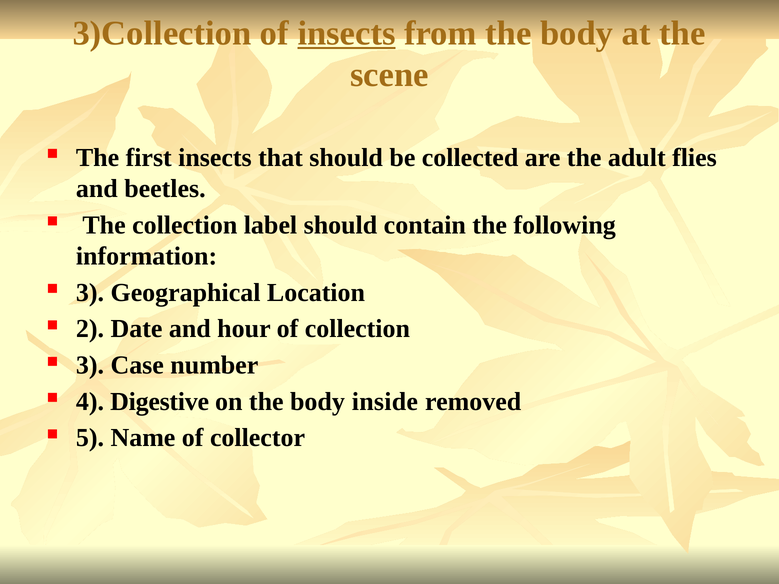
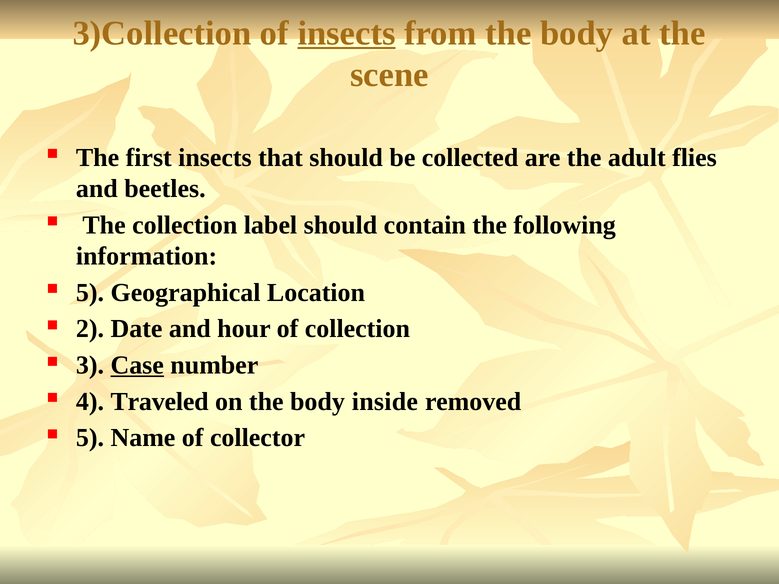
3 at (90, 293): 3 -> 5
Case underline: none -> present
Digestive: Digestive -> Traveled
